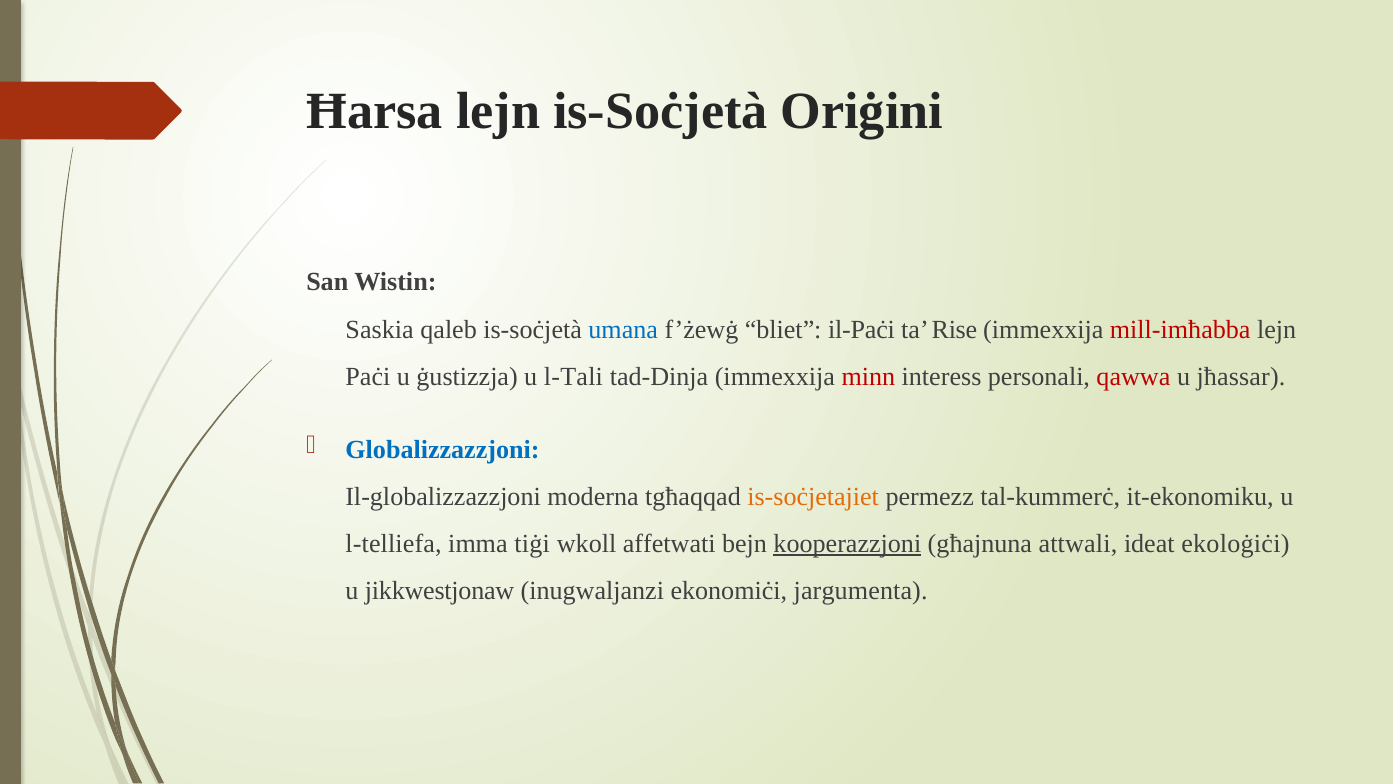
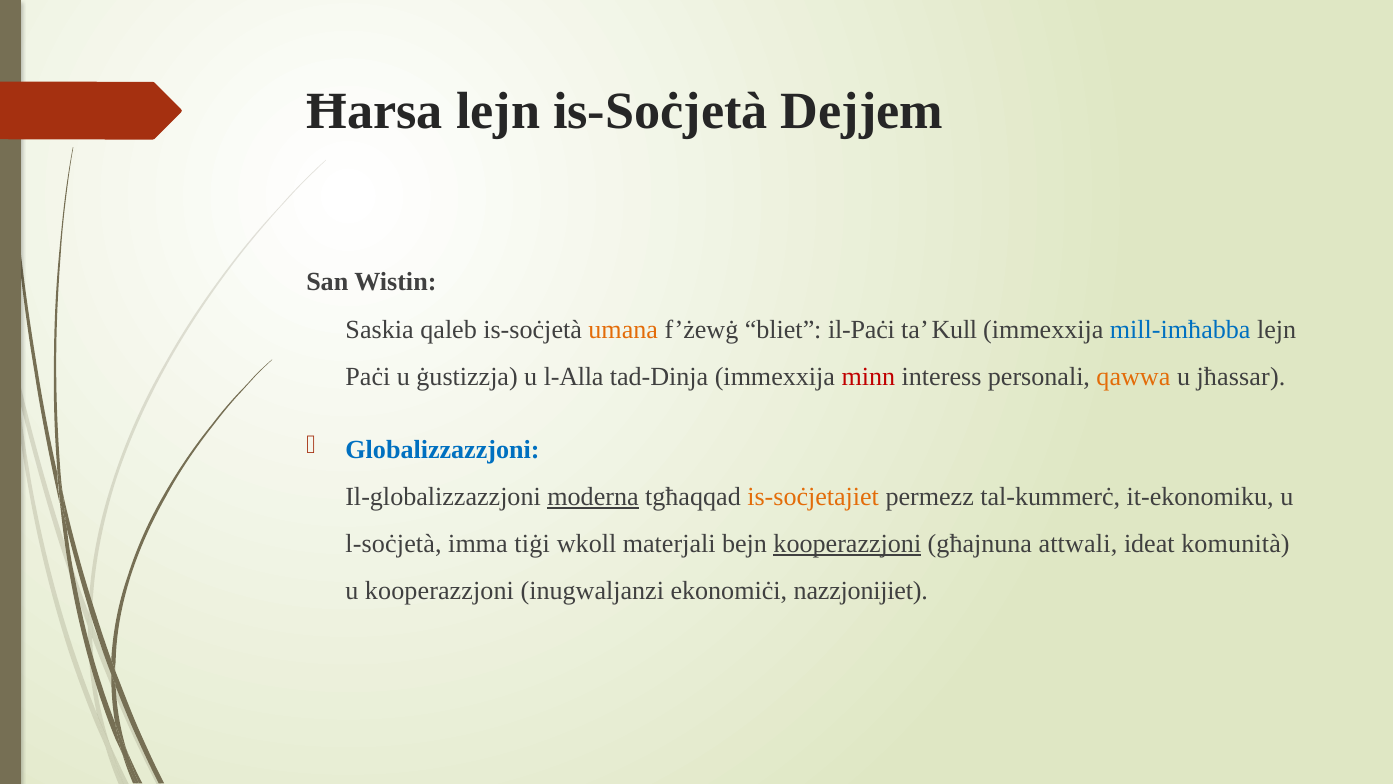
Oriġini: Oriġini -> Dejjem
umana colour: blue -> orange
Rise: Rise -> Kull
mill-imħabba colour: red -> blue
l-Tali: l-Tali -> l-Alla
qawwa colour: red -> orange
moderna underline: none -> present
l-telliefa: l-telliefa -> l-soċjetà
affetwati: affetwati -> materjali
ekoloġiċi: ekoloġiċi -> komunità
u jikkwestjonaw: jikkwestjonaw -> kooperazzjoni
jargumenta: jargumenta -> nazzjonijiet
